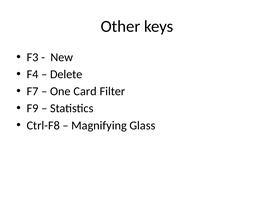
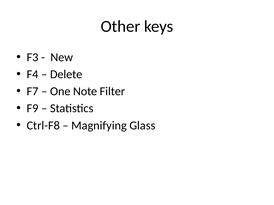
Card: Card -> Note
